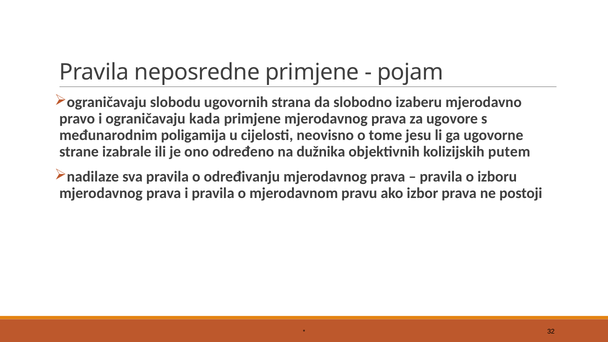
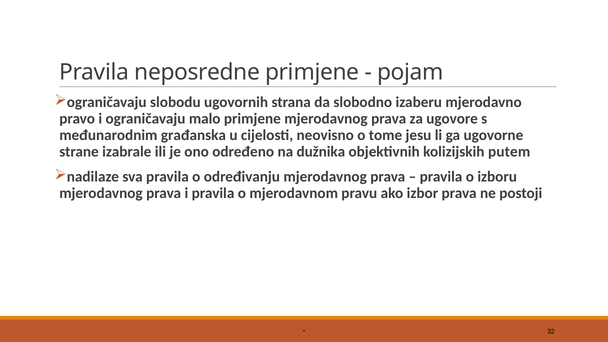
kada: kada -> malo
poligamija: poligamija -> građanska
